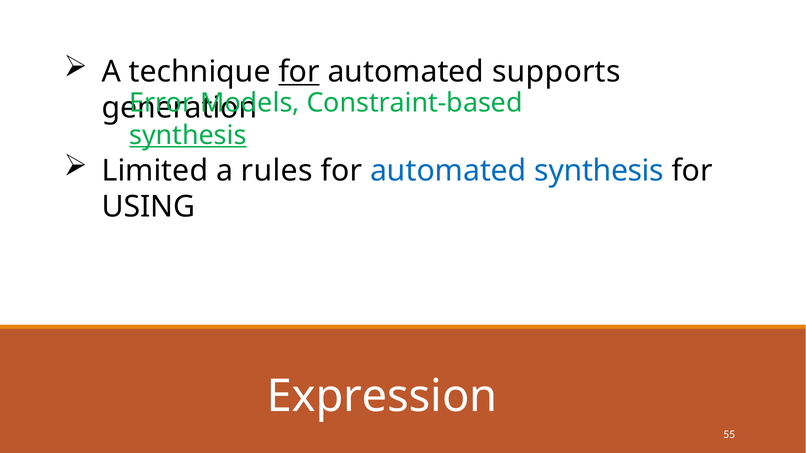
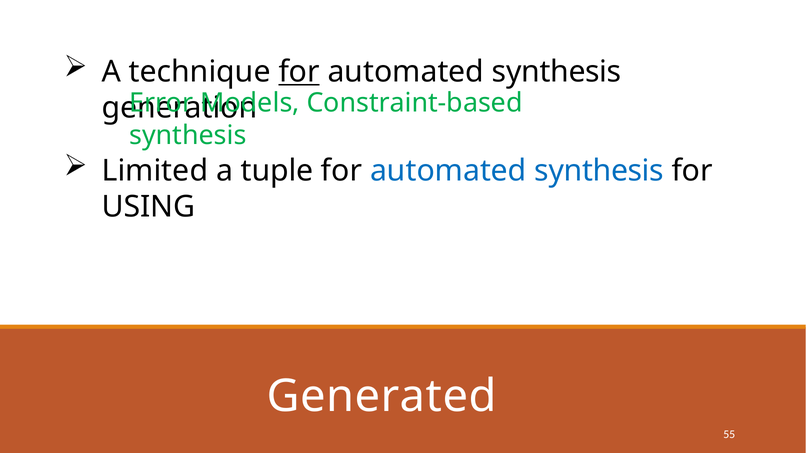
supports at (556, 72): supports -> synthesis
synthesis at (188, 135) underline: present -> none
rules: rules -> tuple
Expression: Expression -> Generated
